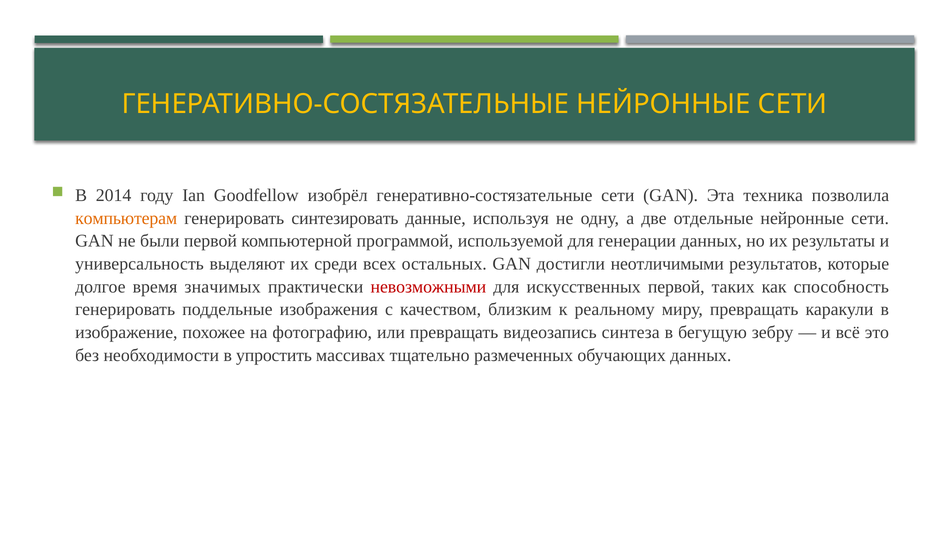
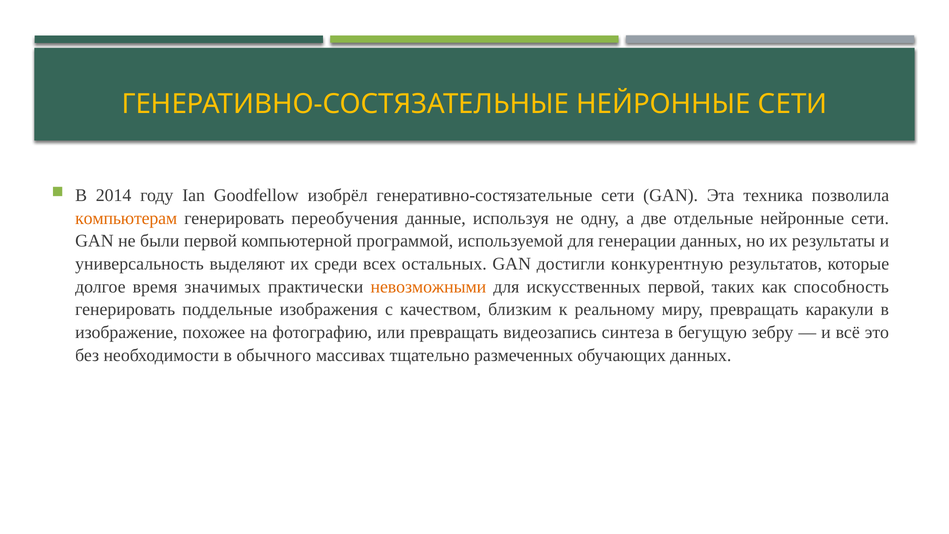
синтезировать: синтезировать -> переобучения
неотличимыми: неотличимыми -> конкурентную
невозможными colour: red -> orange
упростить: упростить -> обычного
